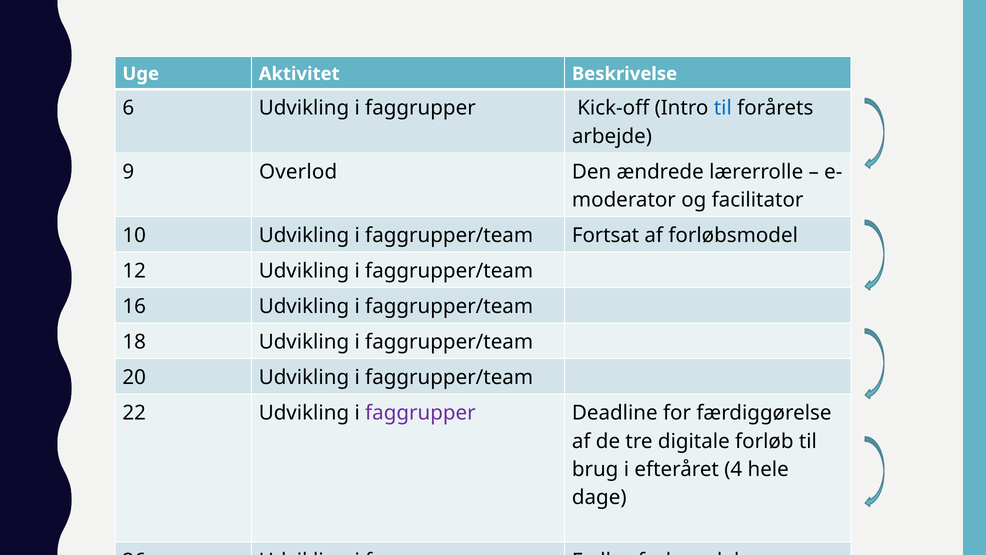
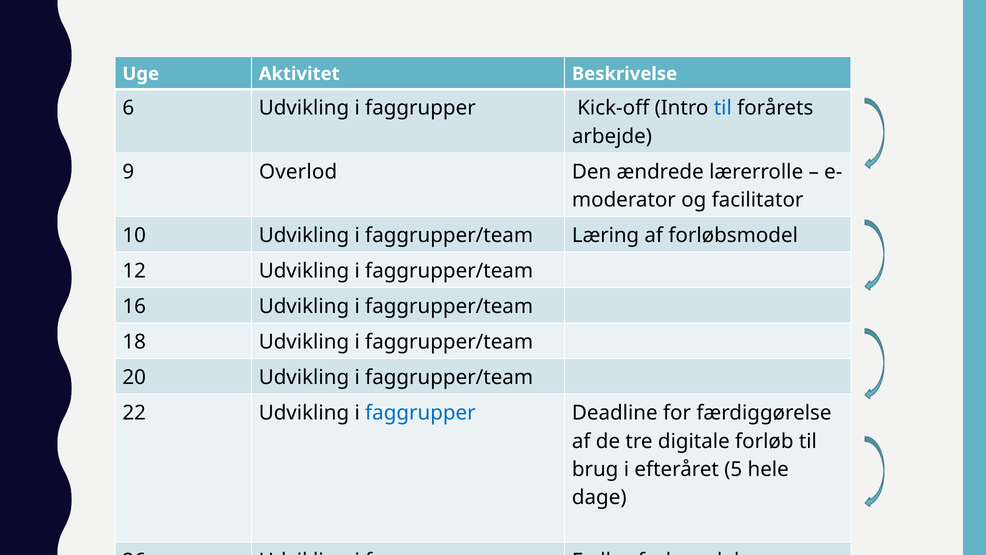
Fortsat: Fortsat -> Læring
faggrupper at (420, 413) colour: purple -> blue
4: 4 -> 5
